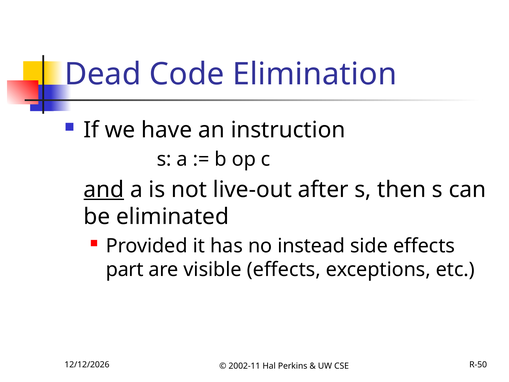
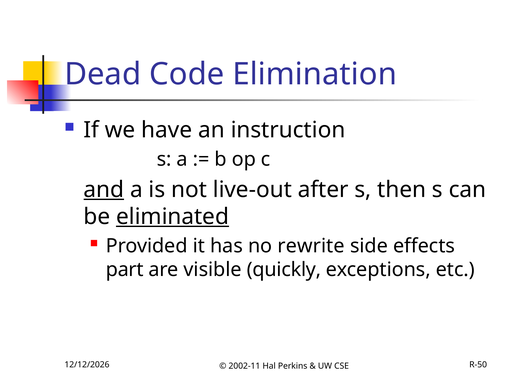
eliminated underline: none -> present
instead: instead -> rewrite
visible effects: effects -> quickly
